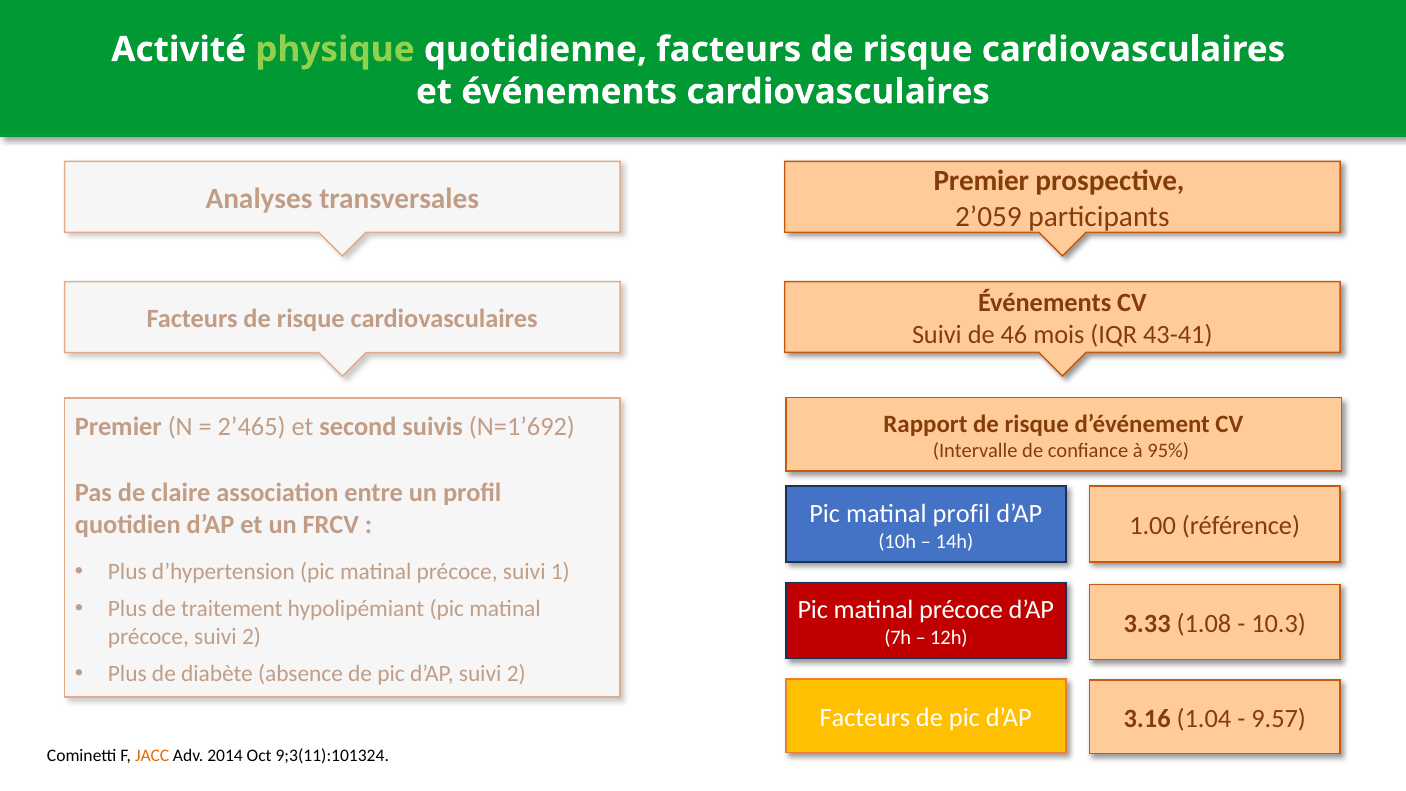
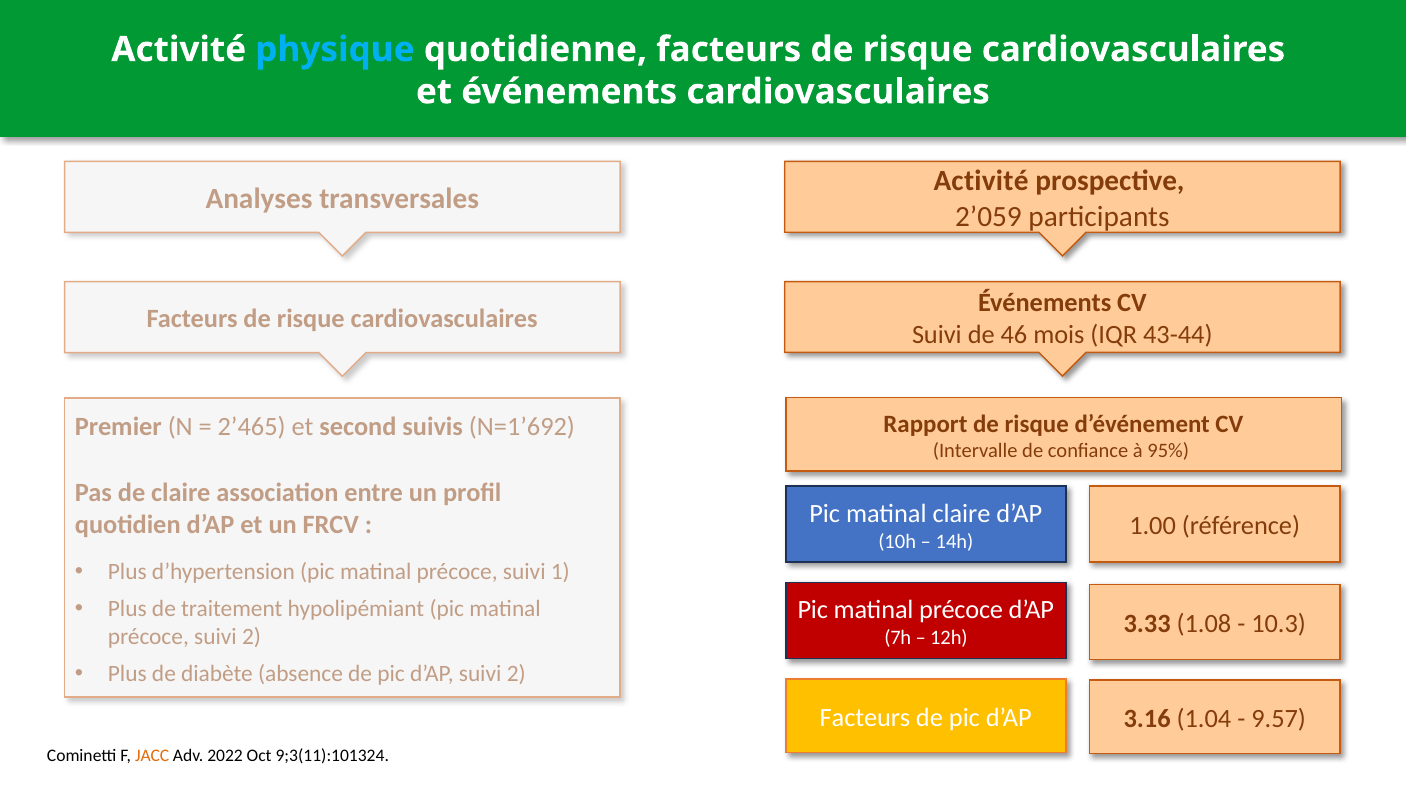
physique colour: light green -> light blue
Premier at (981, 181): Premier -> Activité
43-41: 43-41 -> 43-44
matinal profil: profil -> claire
2014: 2014 -> 2022
